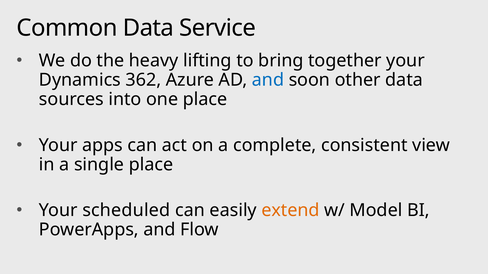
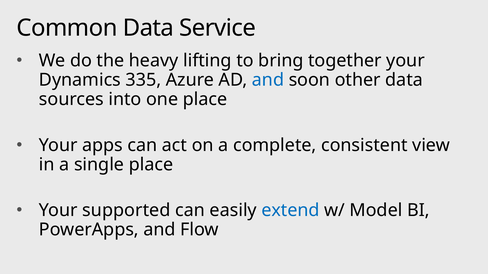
362: 362 -> 335
scheduled: scheduled -> supported
extend colour: orange -> blue
